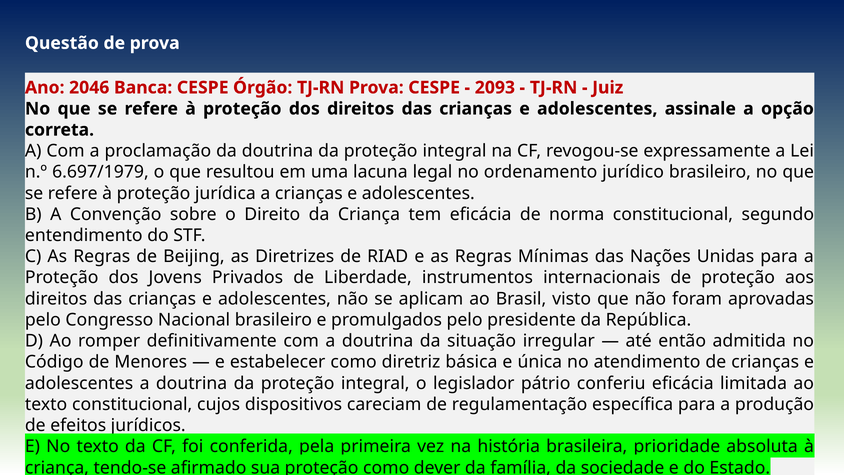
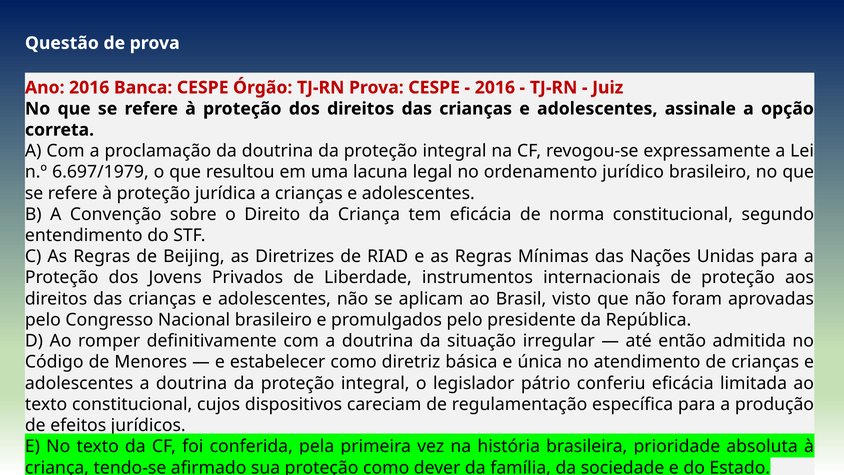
Ano 2046: 2046 -> 2016
2093 at (495, 88): 2093 -> 2016
